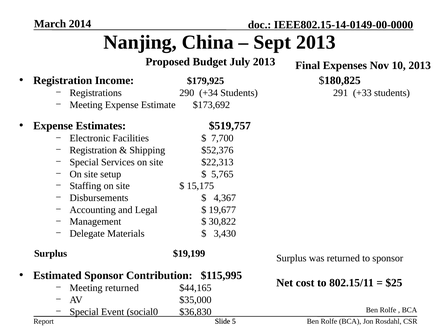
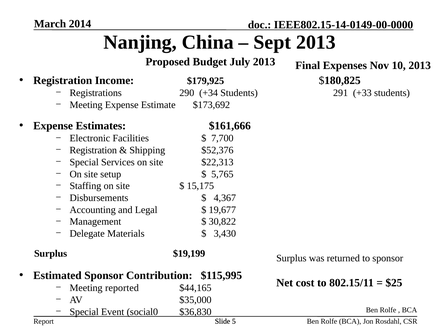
$519,757: $519,757 -> $161,666
Meeting returned: returned -> reported
